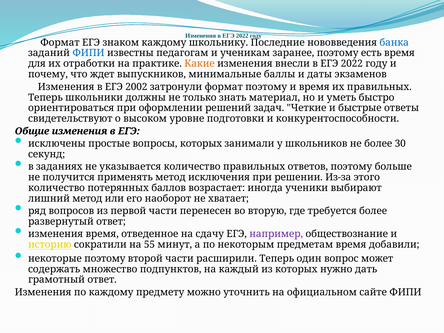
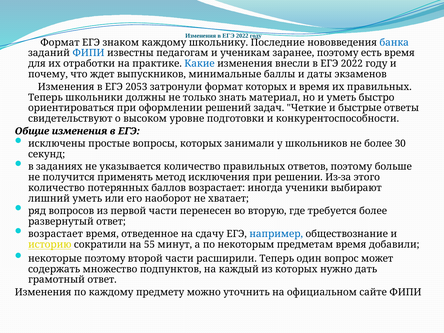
Какие colour: orange -> blue
2002: 2002 -> 2053
формат поэтому: поэтому -> которых
лишний метод: метод -> уметь
изменения at (56, 234): изменения -> возрастает
например colour: purple -> blue
